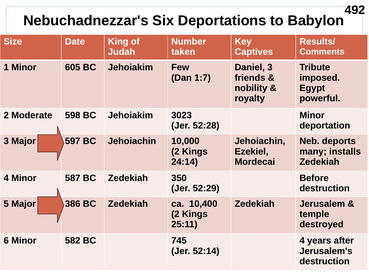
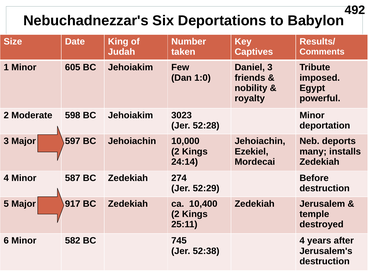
1:7: 1:7 -> 1:0
350: 350 -> 274
386: 386 -> 917
52:14: 52:14 -> 52:38
